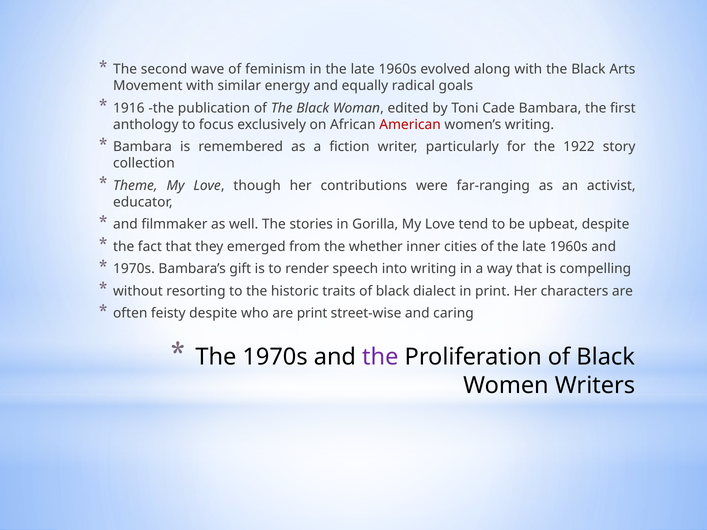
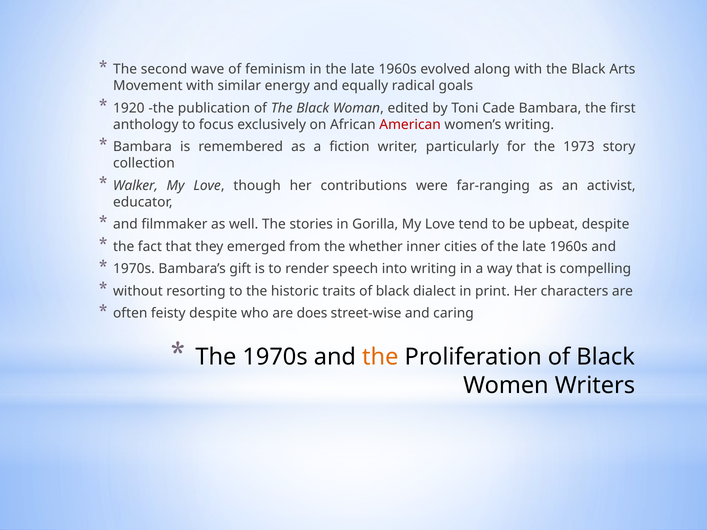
1916: 1916 -> 1920
1922: 1922 -> 1973
Theme: Theme -> Walker
are print: print -> does
the at (380, 357) colour: purple -> orange
